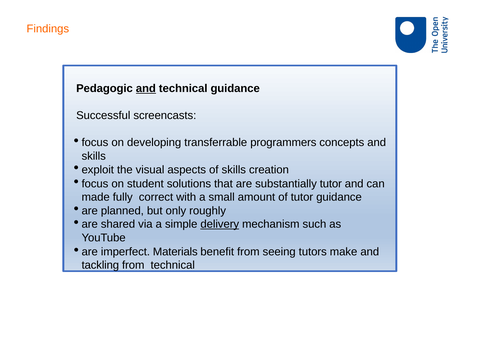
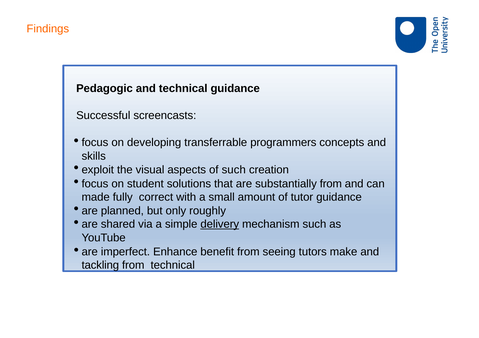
and at (146, 89) underline: present -> none
of skills: skills -> such
substantially tutor: tutor -> from
Materials: Materials -> Enhance
